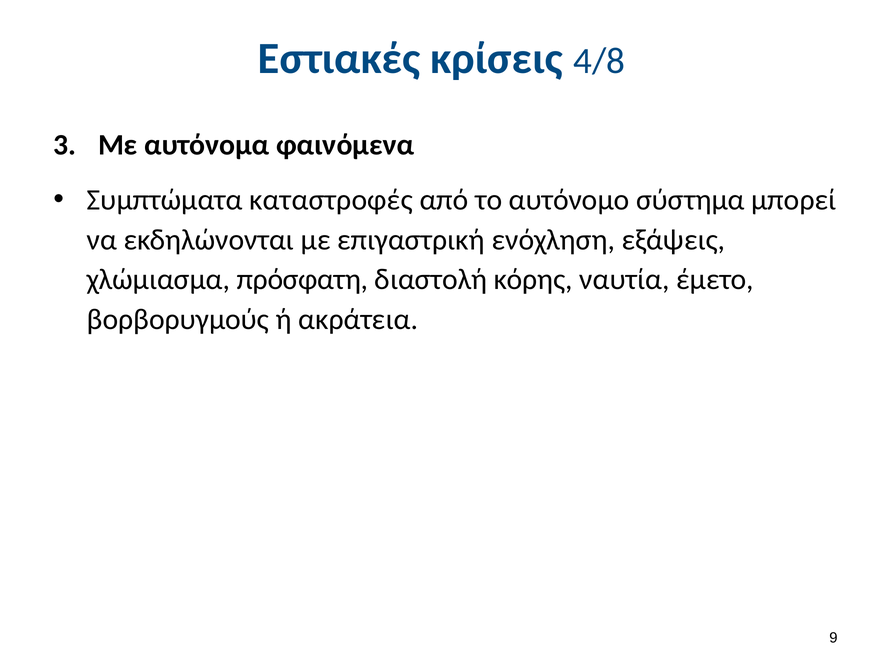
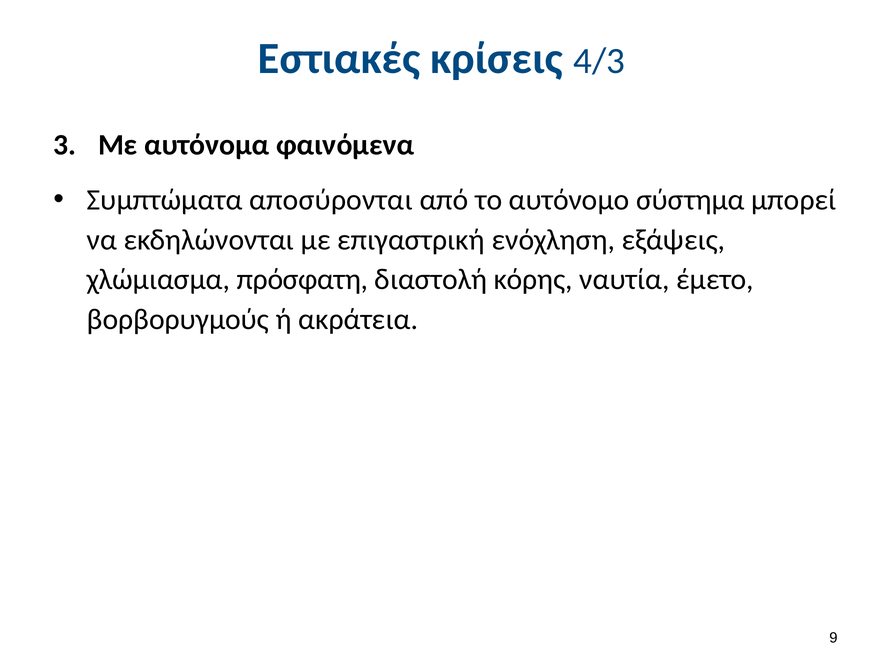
4/8: 4/8 -> 4/3
καταστροφές: καταστροφές -> αποσύρονται
